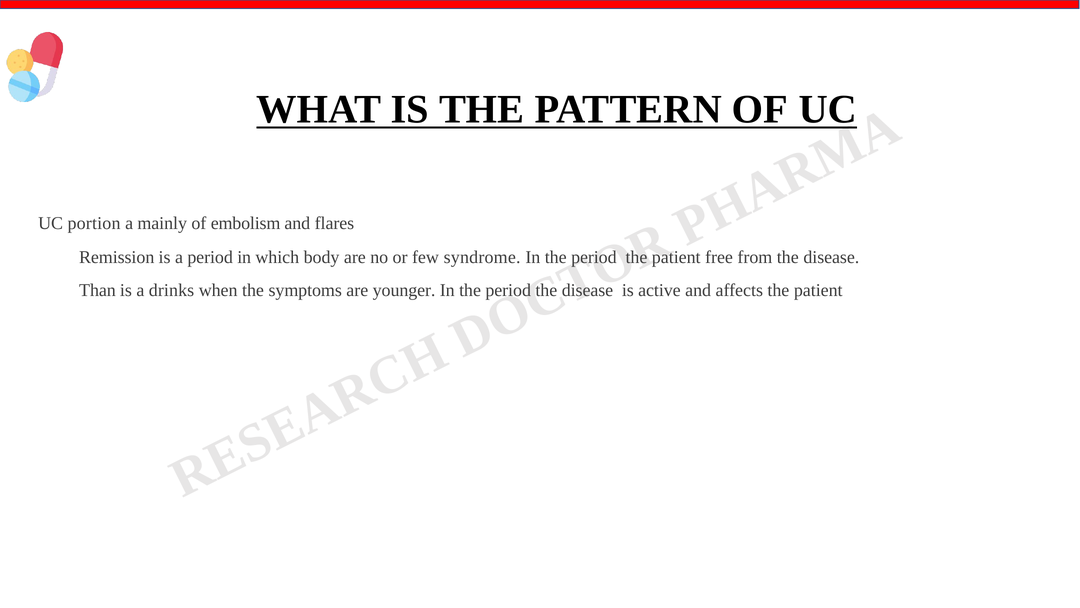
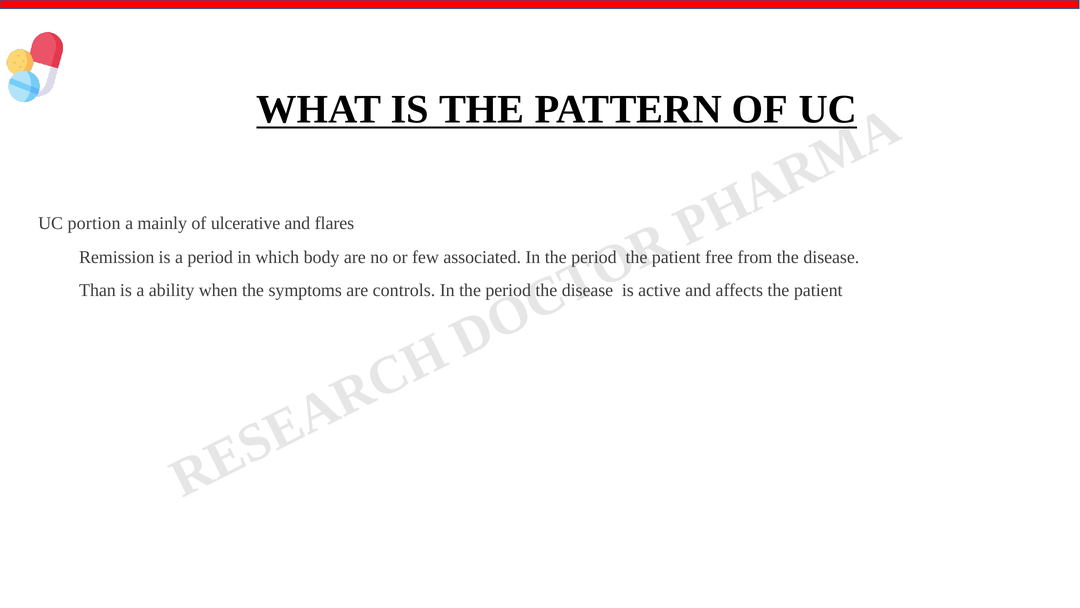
embolism: embolism -> ulcerative
syndrome: syndrome -> associated
drinks: drinks -> ability
younger: younger -> controls
